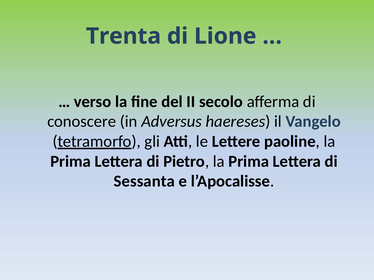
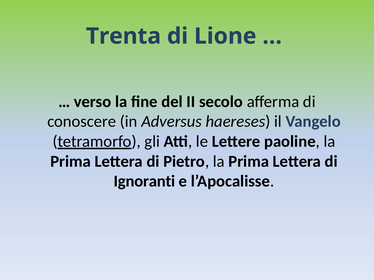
Sessanta: Sessanta -> Ignoranti
